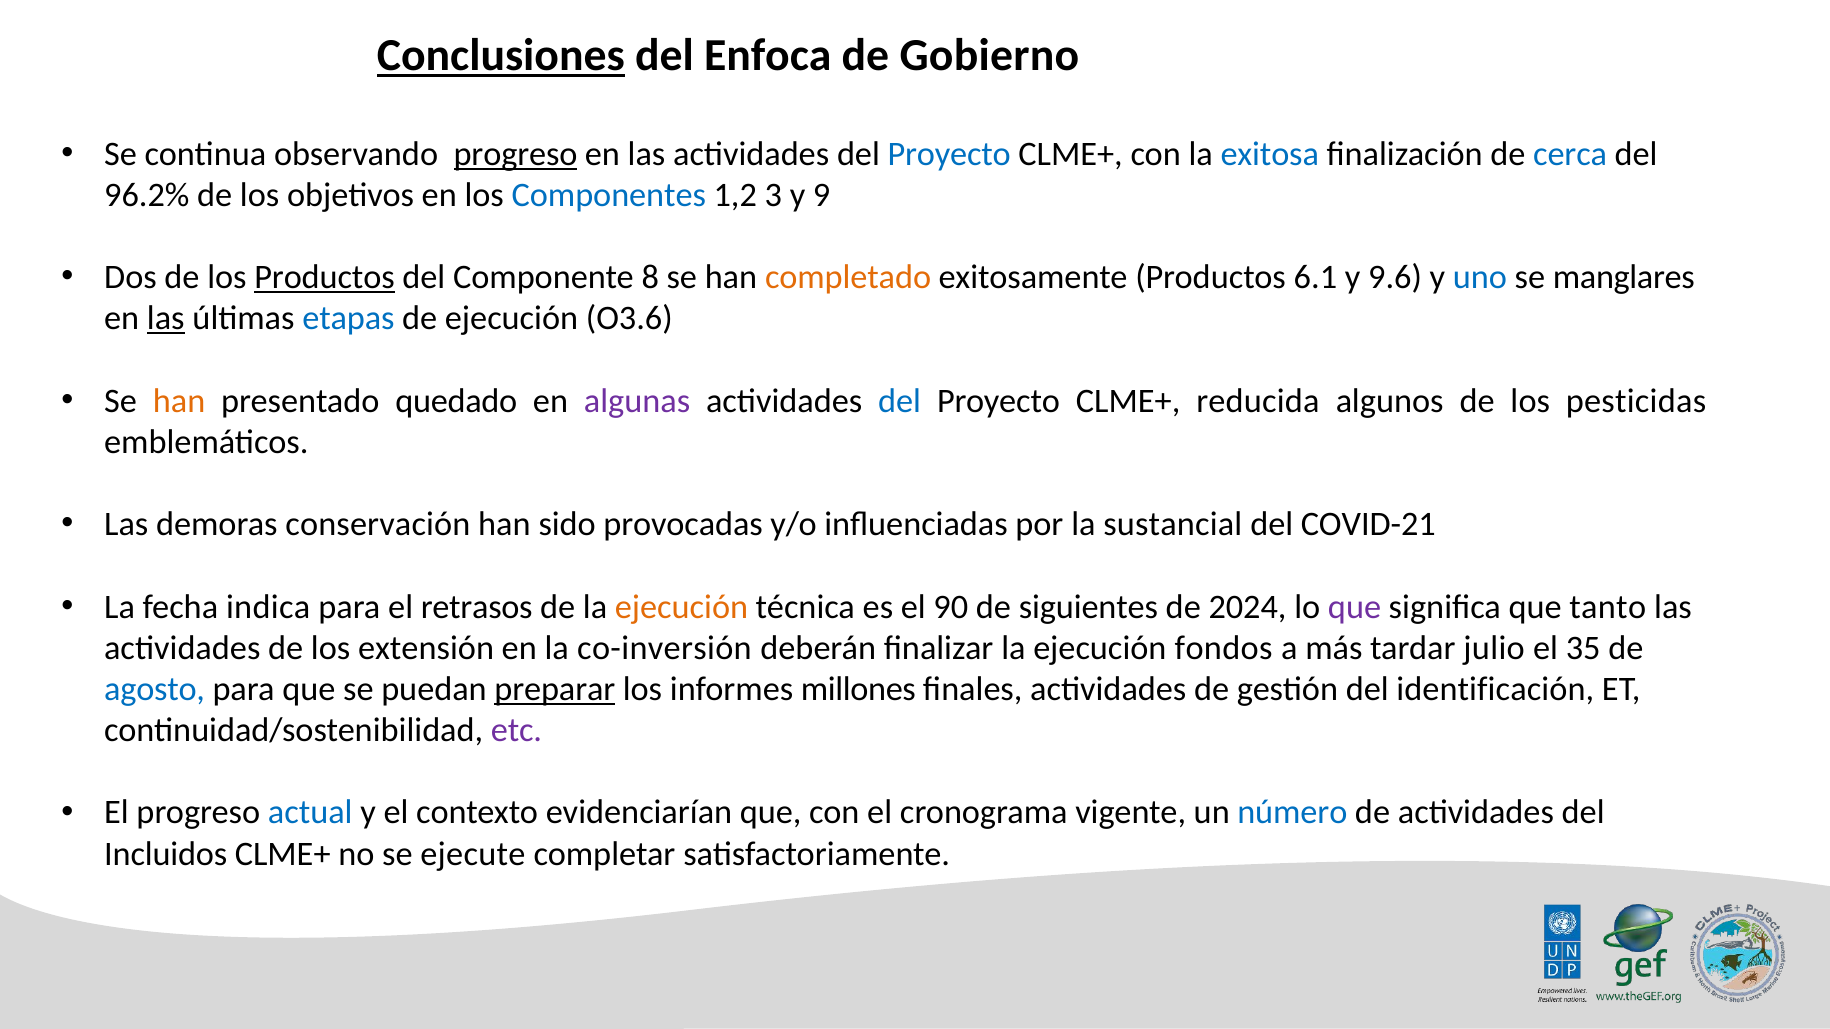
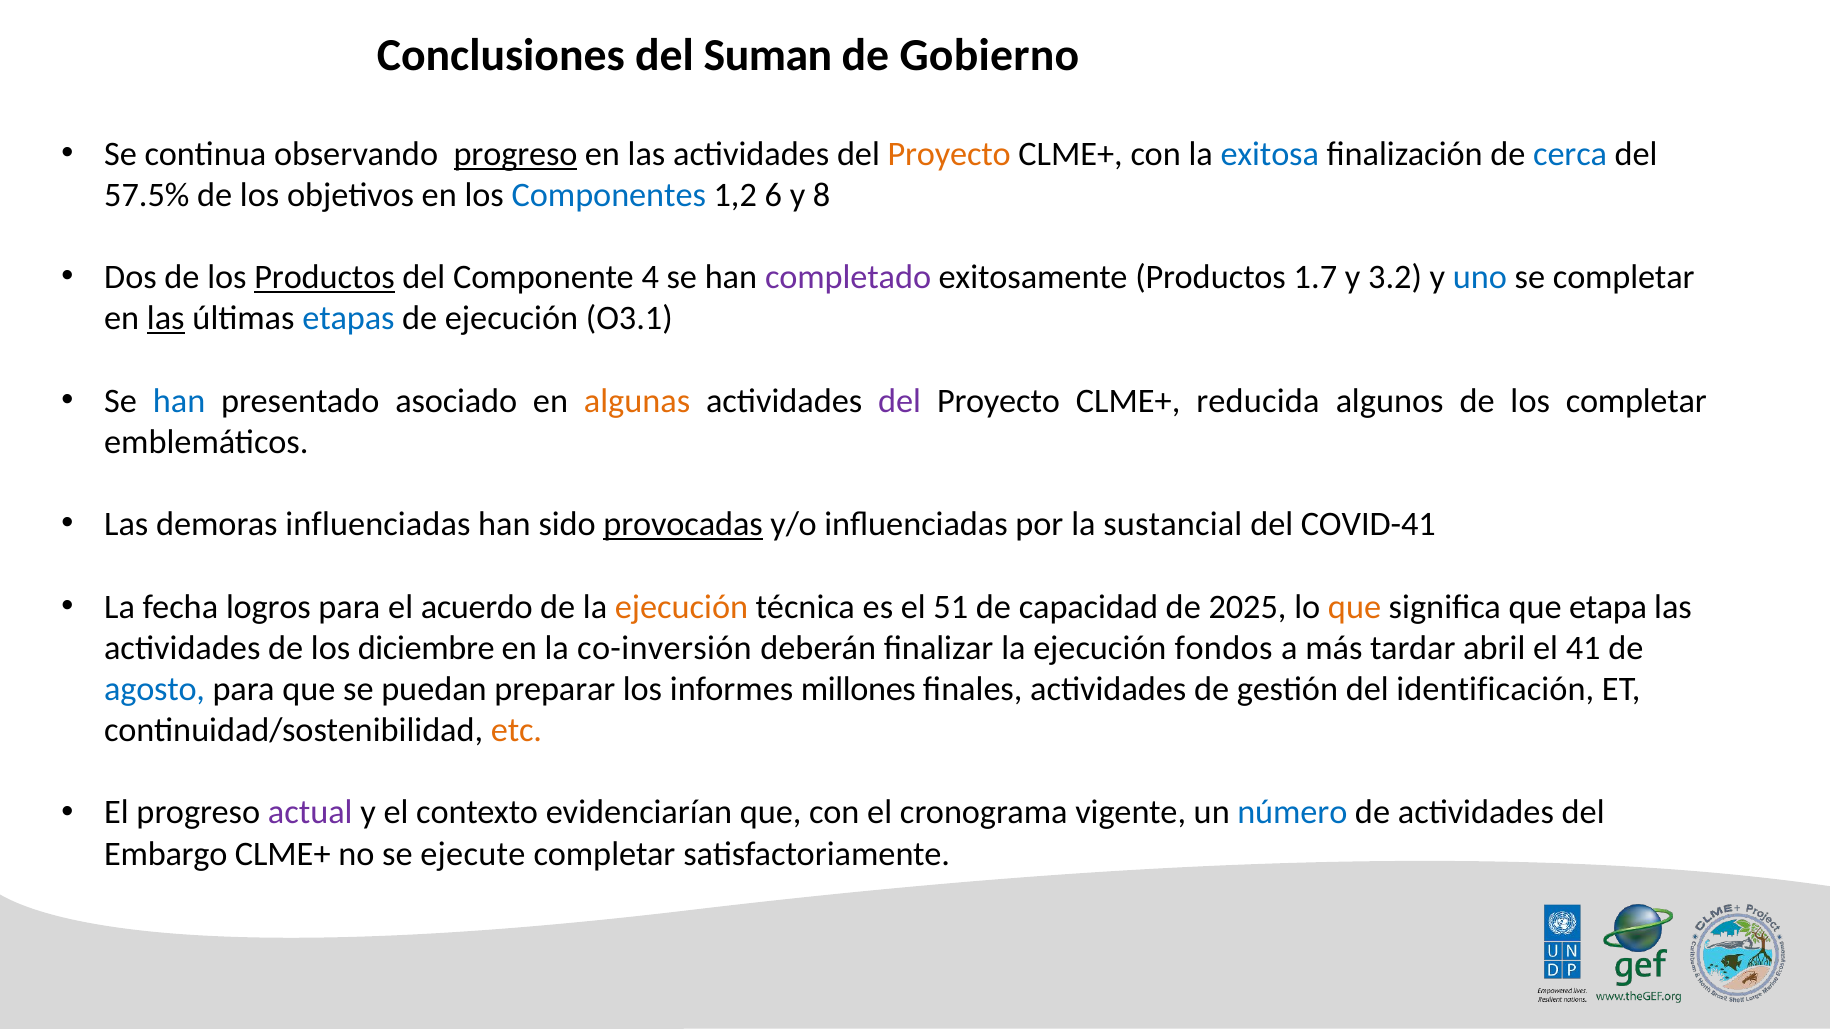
Conclusiones underline: present -> none
Enfoca: Enfoca -> Suman
Proyecto at (949, 154) colour: blue -> orange
96.2%: 96.2% -> 57.5%
3: 3 -> 6
9: 9 -> 8
8: 8 -> 4
completado colour: orange -> purple
6.1: 6.1 -> 1.7
9.6: 9.6 -> 3.2
se manglares: manglares -> completar
O3.6: O3.6 -> O3.1
han at (179, 401) colour: orange -> blue
quedado: quedado -> asociado
algunas colour: purple -> orange
del at (900, 401) colour: blue -> purple
los pesticidas: pesticidas -> completar
demoras conservación: conservación -> influenciadas
provocadas underline: none -> present
COVID-21: COVID-21 -> COVID-41
indica: indica -> logros
retrasos: retrasos -> acuerdo
90: 90 -> 51
siguientes: siguientes -> capacidad
2024: 2024 -> 2025
que at (1355, 607) colour: purple -> orange
tanto: tanto -> etapa
extensión: extensión -> diciembre
julio: julio -> abril
35: 35 -> 41
preparar underline: present -> none
etc colour: purple -> orange
actual colour: blue -> purple
Incluidos: Incluidos -> Embargo
